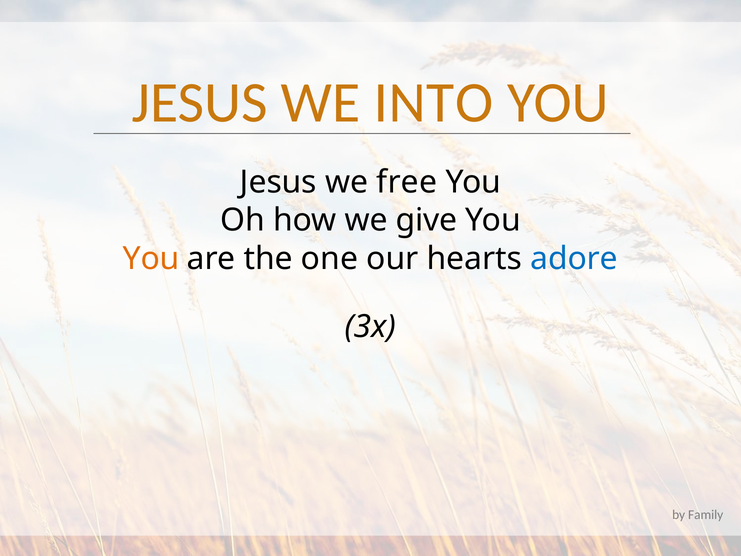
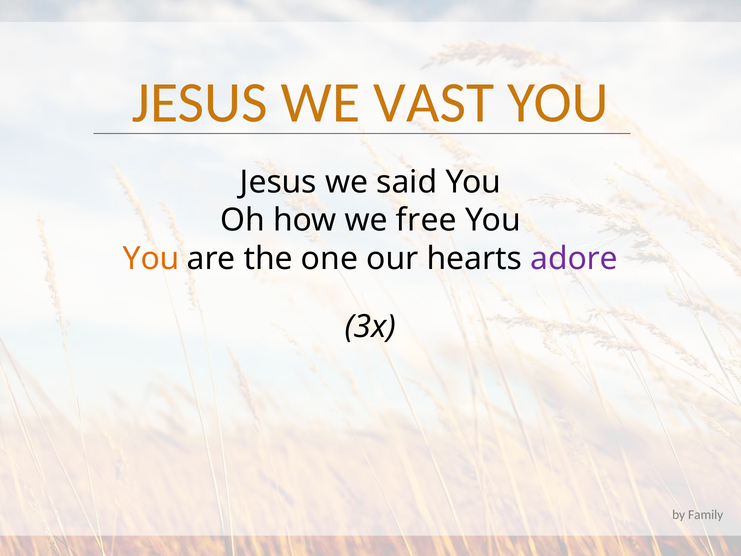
INTO: INTO -> VAST
free: free -> said
give: give -> free
adore colour: blue -> purple
